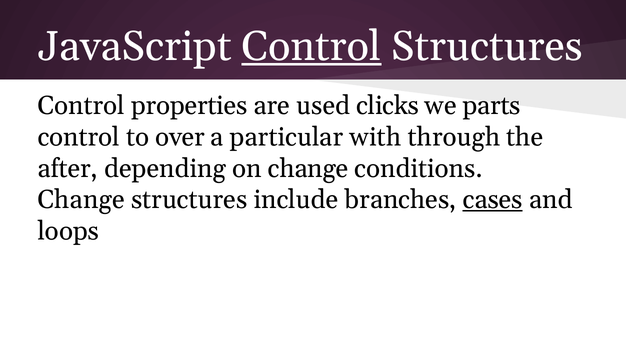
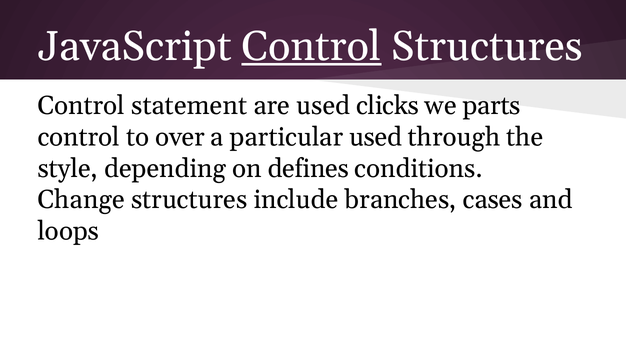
properties: properties -> statement
particular with: with -> used
after: after -> style
on change: change -> defines
cases underline: present -> none
